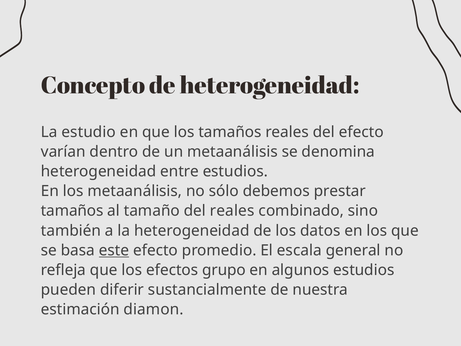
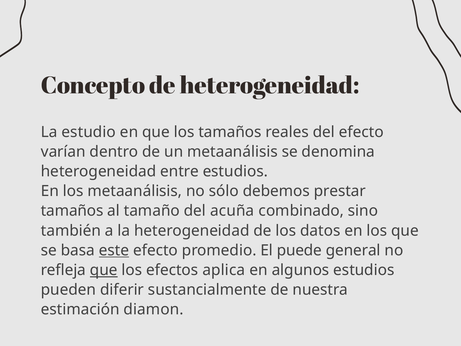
del reales: reales -> acuña
escala: escala -> puede
que at (104, 270) underline: none -> present
grupo: grupo -> aplica
